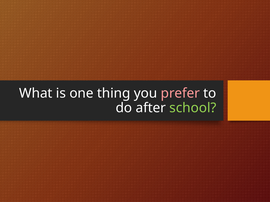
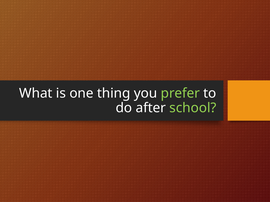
prefer colour: pink -> light green
